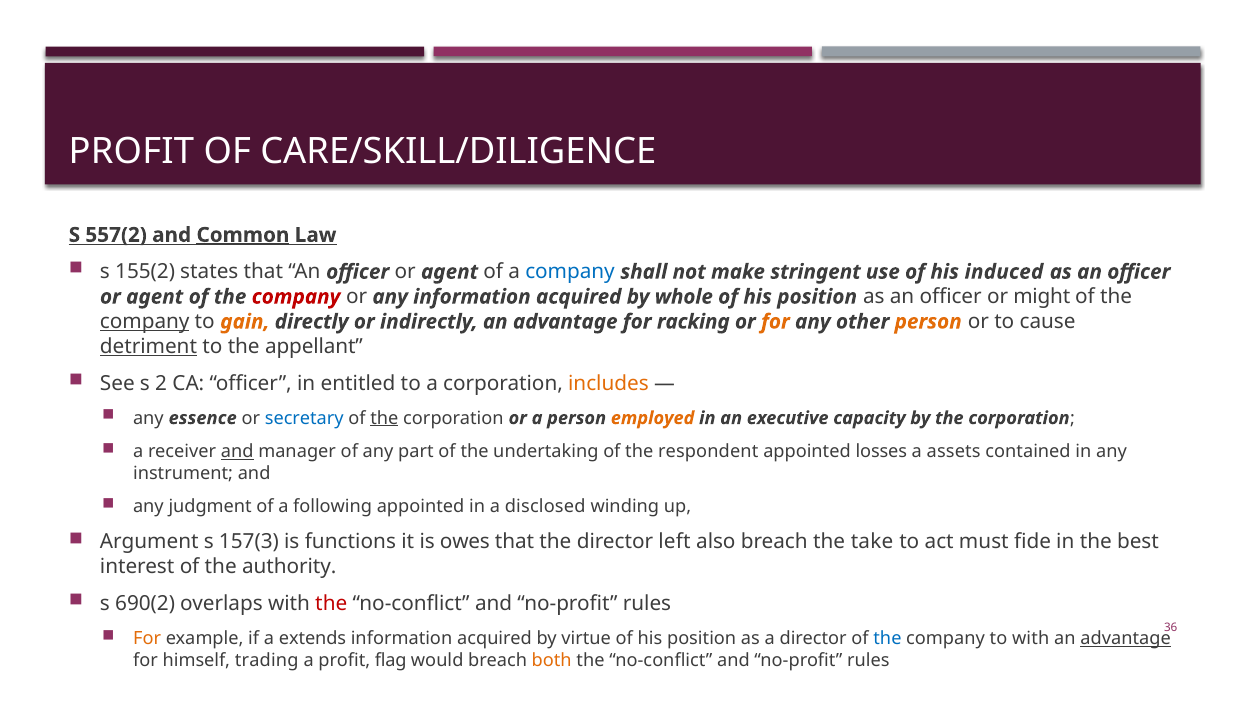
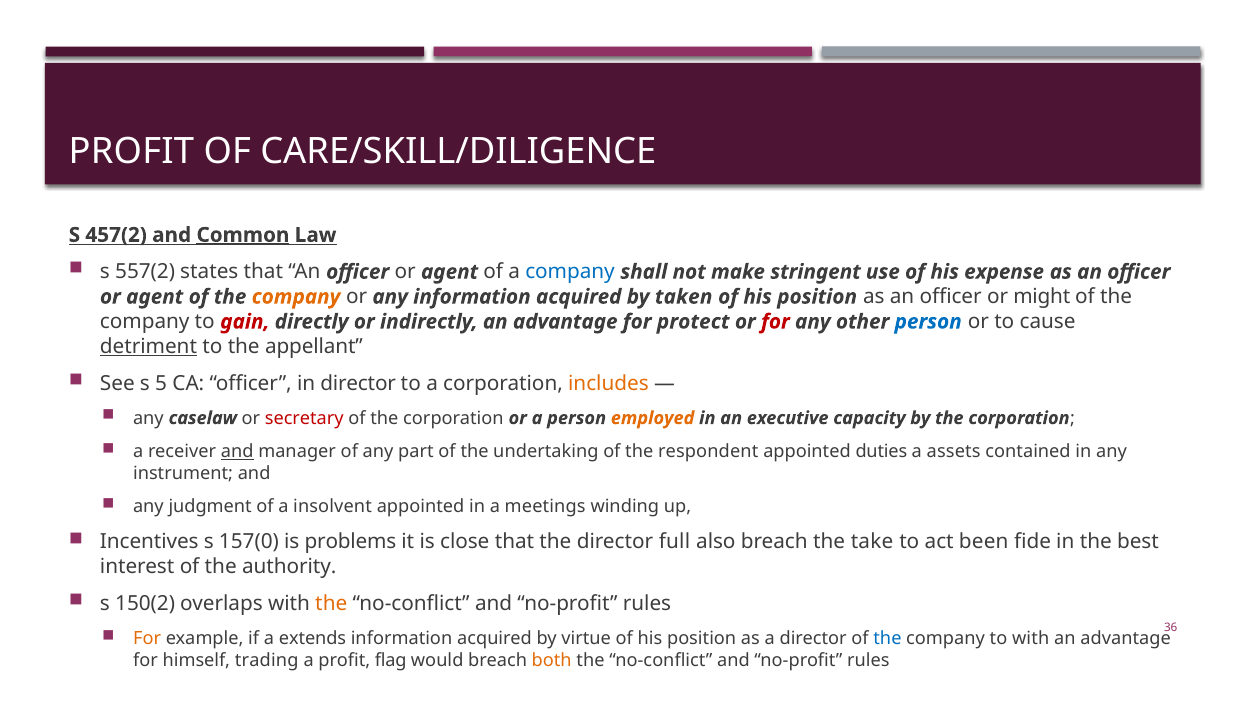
557(2: 557(2 -> 457(2
155(2: 155(2 -> 557(2
induced: induced -> expense
company at (296, 297) colour: red -> orange
whole: whole -> taken
company at (145, 322) underline: present -> none
gain colour: orange -> red
racking: racking -> protect
for at (775, 322) colour: orange -> red
person at (928, 322) colour: orange -> blue
2: 2 -> 5
in entitled: entitled -> director
essence: essence -> caselaw
secretary colour: blue -> red
the at (384, 418) underline: present -> none
losses: losses -> duties
following: following -> insolvent
disclosed: disclosed -> meetings
Argument: Argument -> Incentives
157(3: 157(3 -> 157(0
functions: functions -> problems
owes: owes -> close
left: left -> full
must: must -> been
690(2: 690(2 -> 150(2
the at (331, 604) colour: red -> orange
advantage at (1126, 638) underline: present -> none
